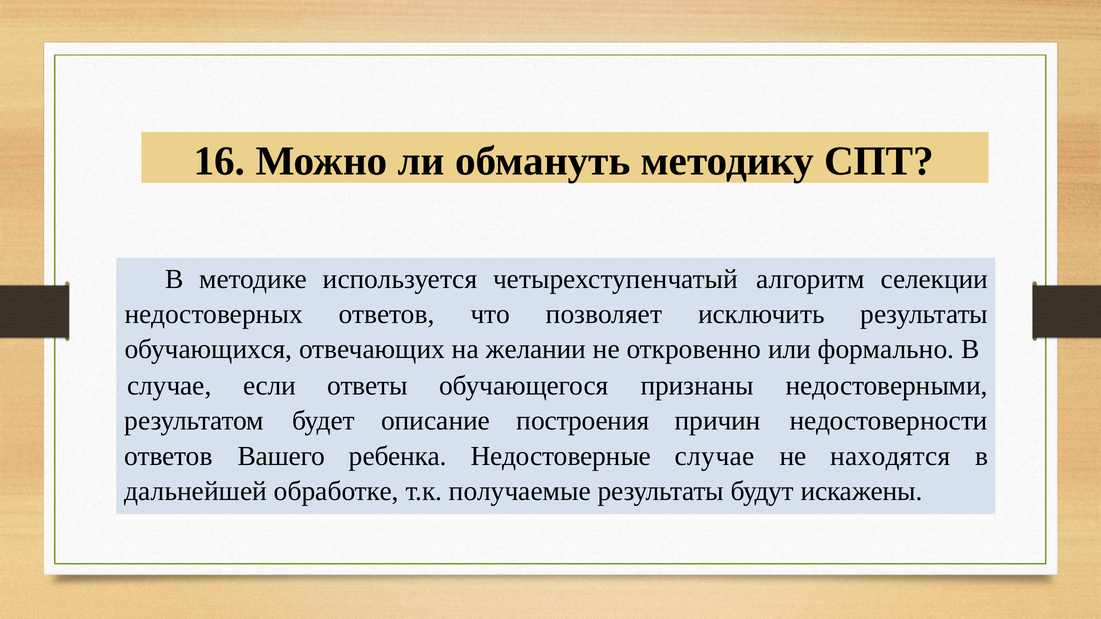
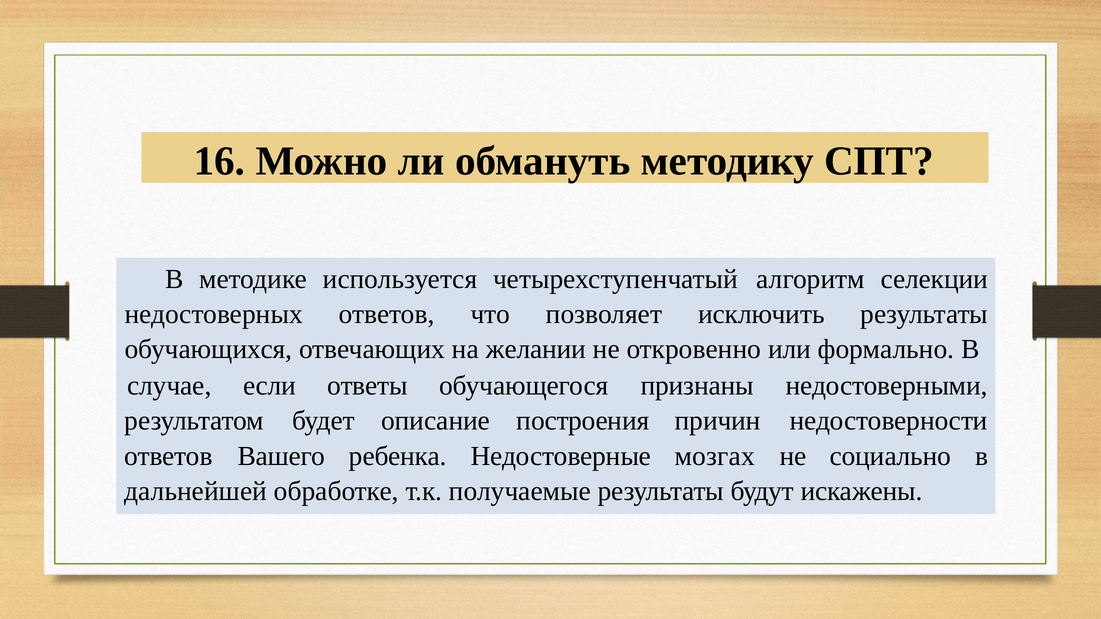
случае at (715, 456): случае -> мозгах
находятся: находятся -> социально
